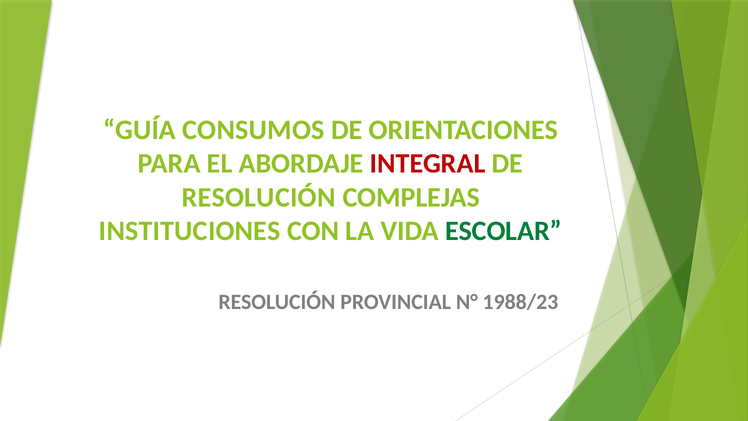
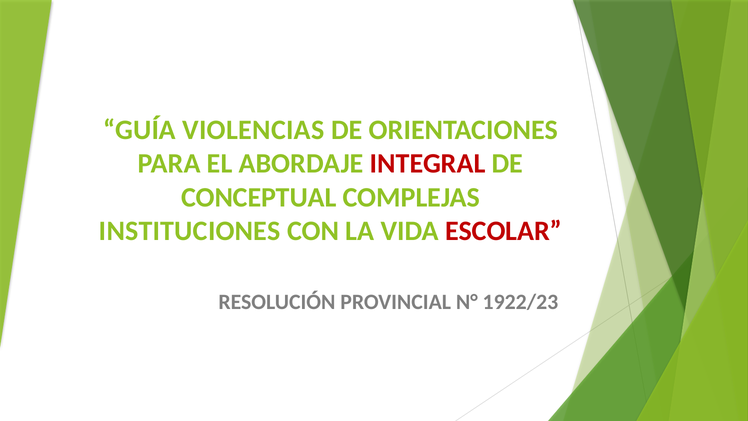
CONSUMOS: CONSUMOS -> VIOLENCIAS
RESOLUCIÓN at (259, 197): RESOLUCIÓN -> CONCEPTUAL
ESCOLAR colour: green -> red
1988/23: 1988/23 -> 1922/23
